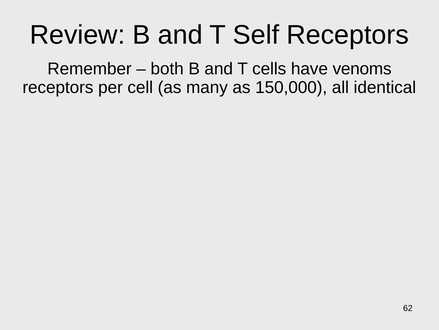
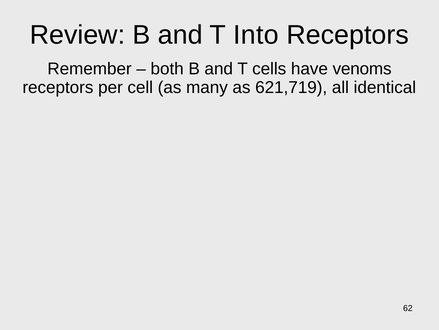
Self: Self -> Into
150,000: 150,000 -> 621,719
